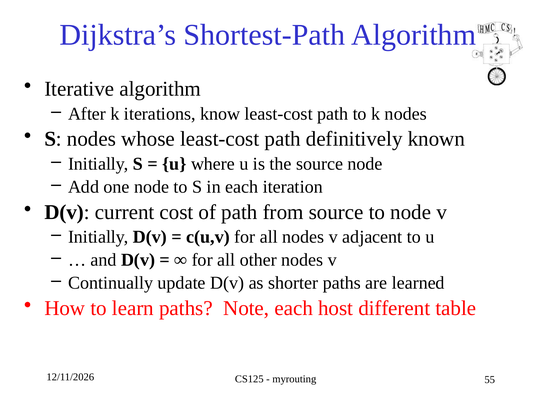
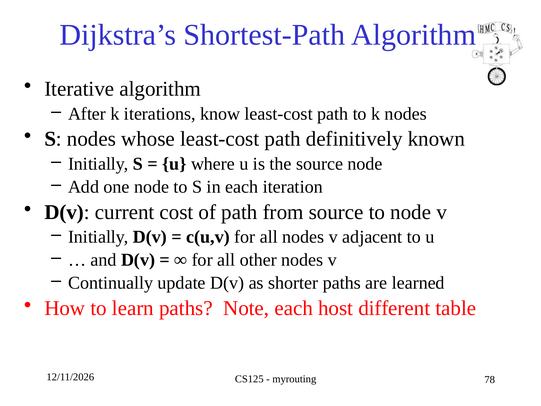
55: 55 -> 78
